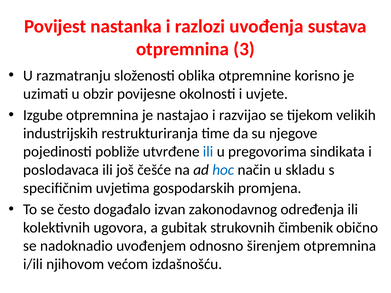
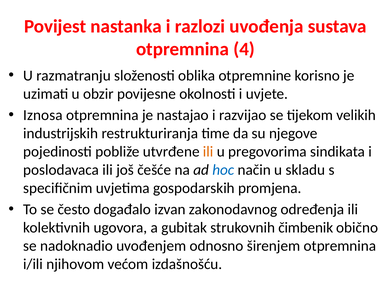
3: 3 -> 4
Izgube: Izgube -> Iznosa
ili at (208, 152) colour: blue -> orange
